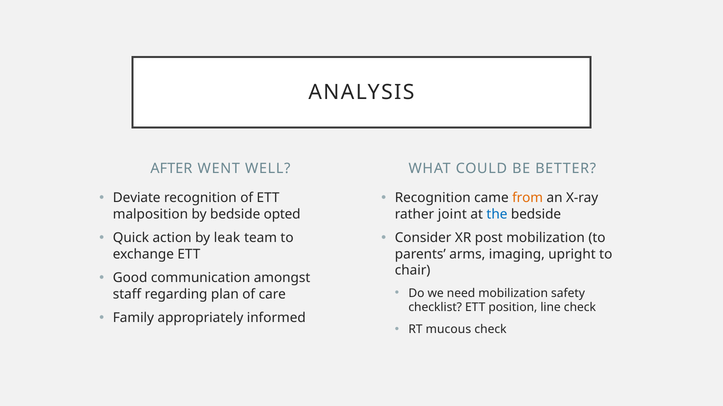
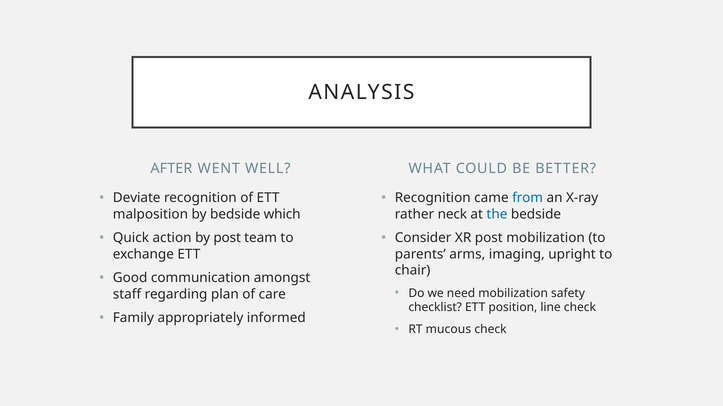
from colour: orange -> blue
opted: opted -> which
joint: joint -> neck
by leak: leak -> post
